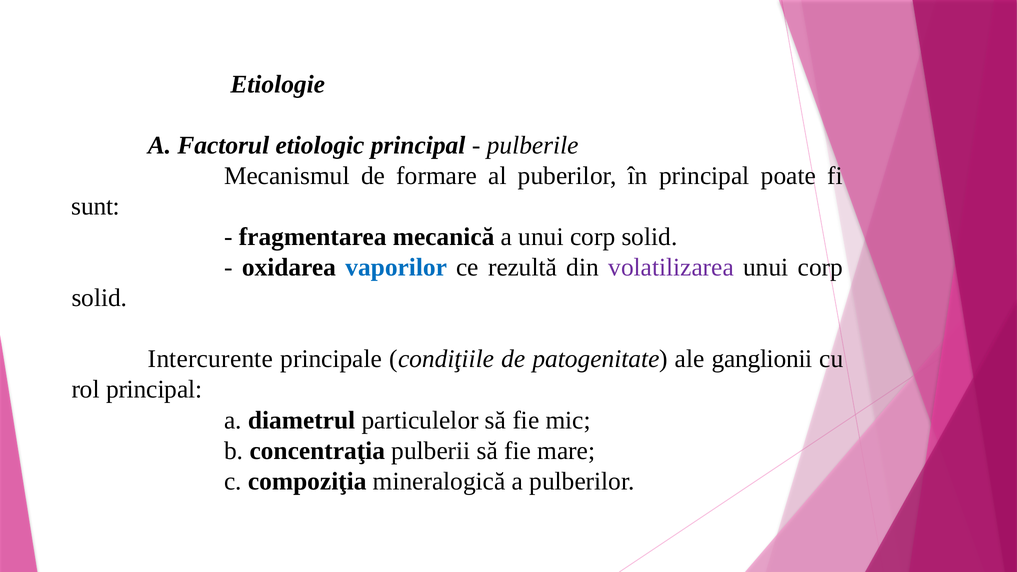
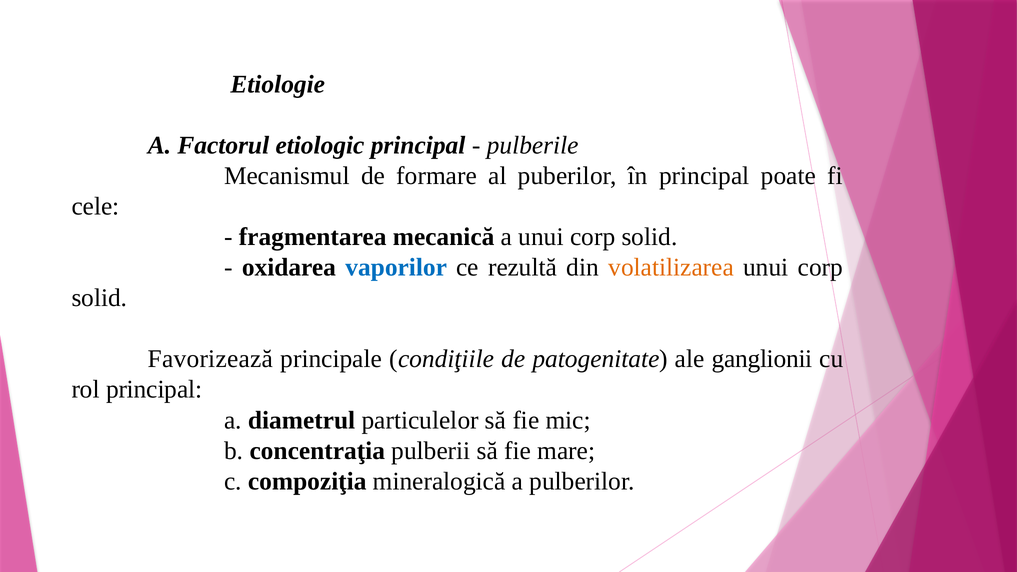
sunt: sunt -> cele
volatilizarea colour: purple -> orange
Intercurente: Intercurente -> Favorizează
